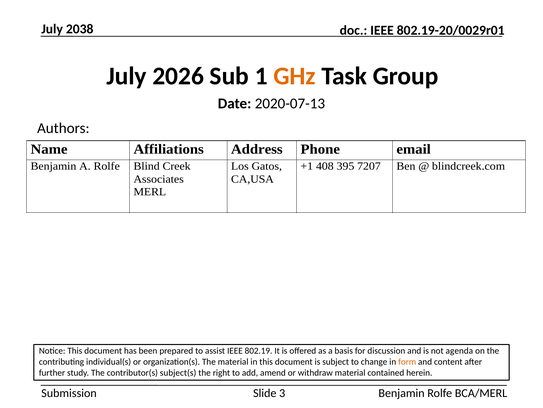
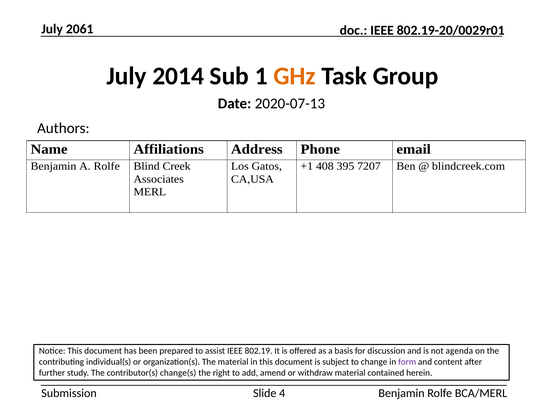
2038: 2038 -> 2061
2026: 2026 -> 2014
form colour: orange -> purple
subject(s: subject(s -> change(s
3: 3 -> 4
